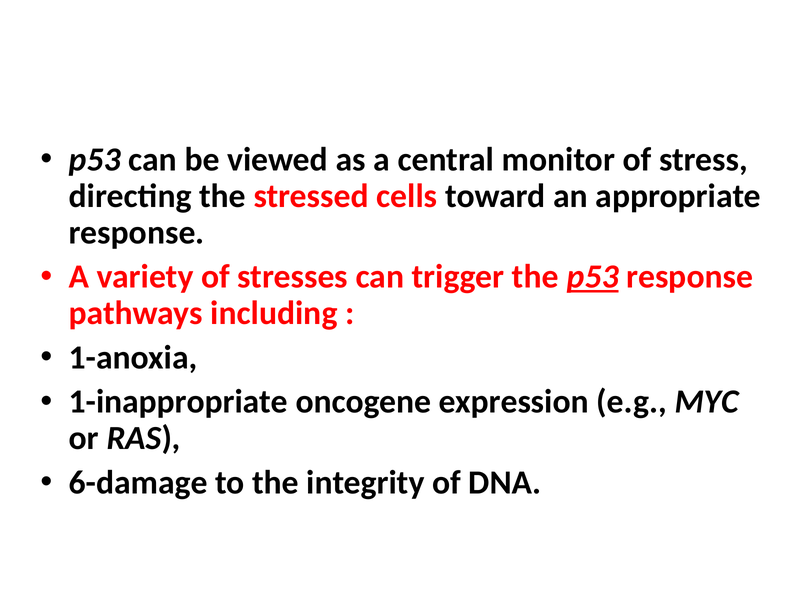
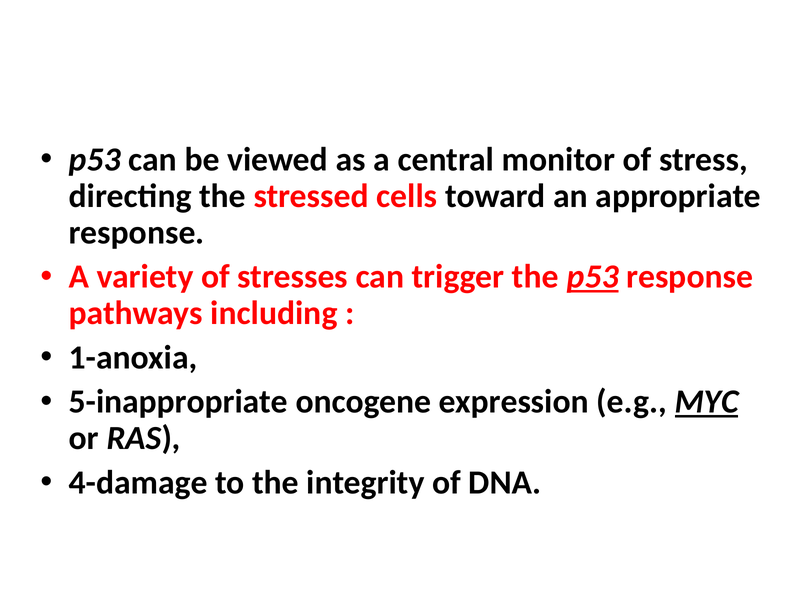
1-inappropriate: 1-inappropriate -> 5-inappropriate
MYC underline: none -> present
6-damage: 6-damage -> 4-damage
